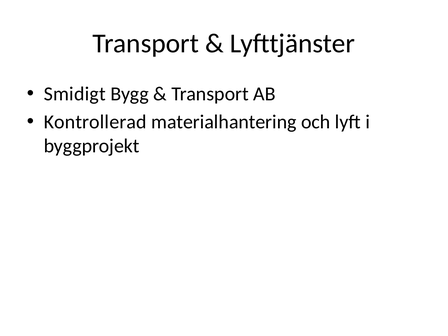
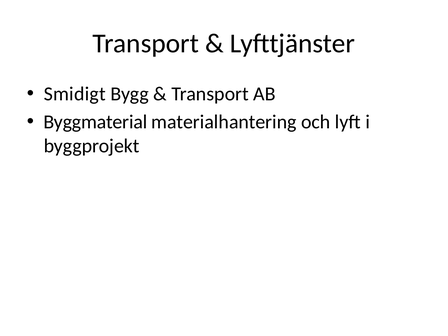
Kontrollerad: Kontrollerad -> Byggmaterial
